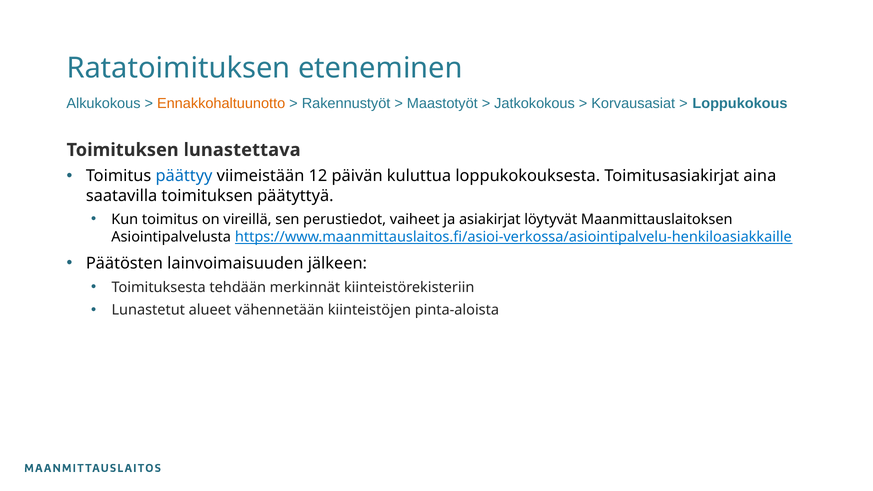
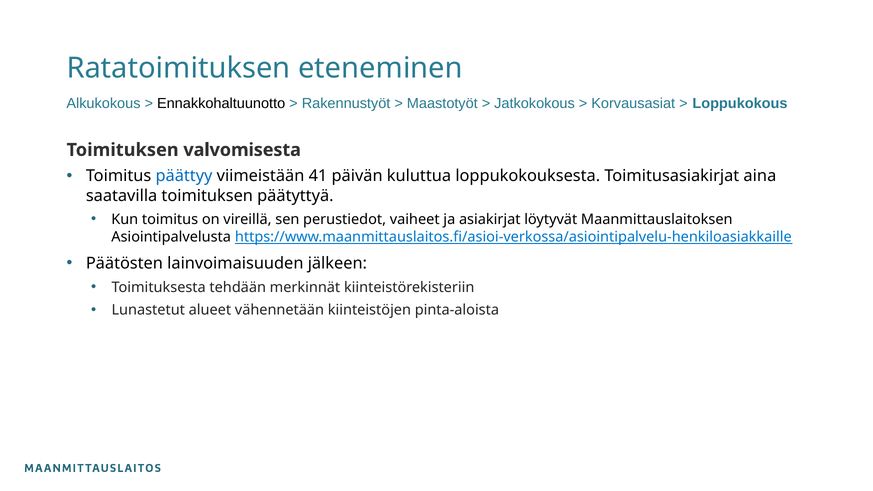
Ennakkohaltuunotto colour: orange -> black
lunastettava: lunastettava -> valvomisesta
12: 12 -> 41
